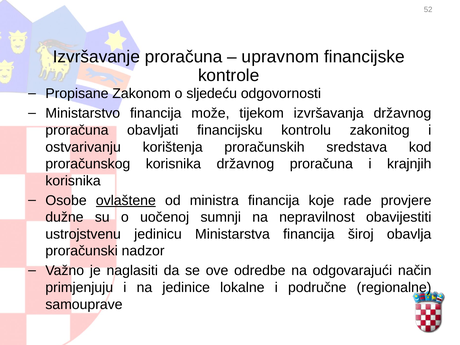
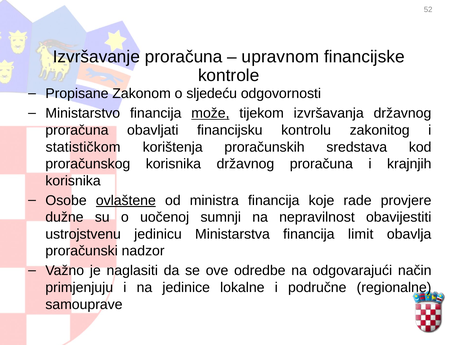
može underline: none -> present
ostvarivanju: ostvarivanju -> statističkom
široj: široj -> limit
